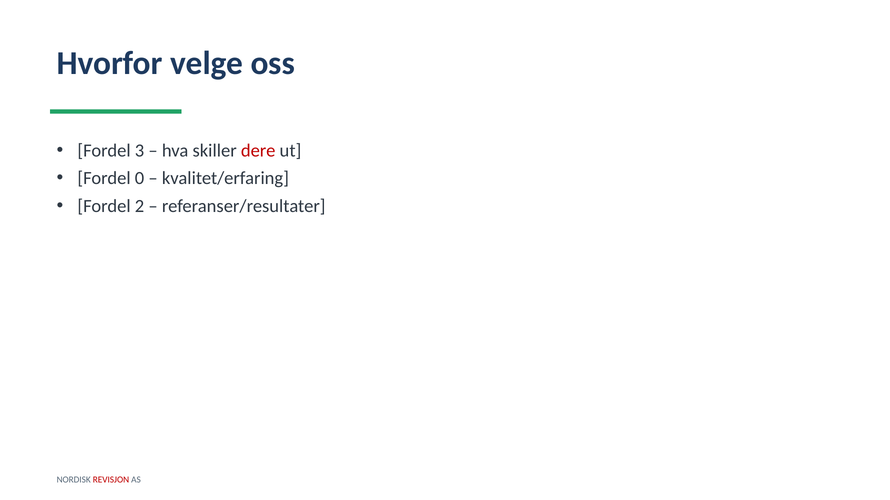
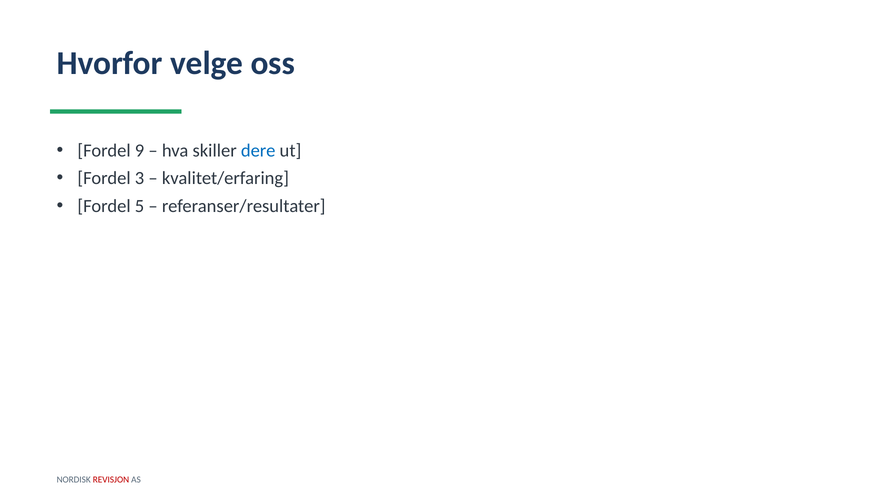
3: 3 -> 9
dere colour: red -> blue
0: 0 -> 3
2: 2 -> 5
